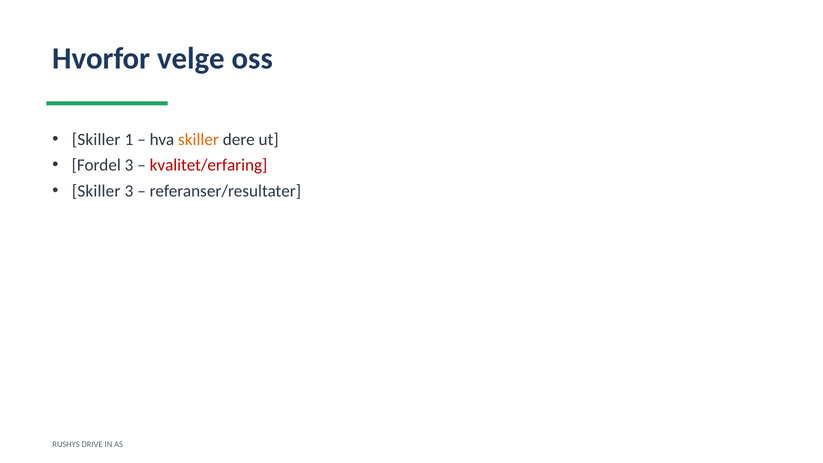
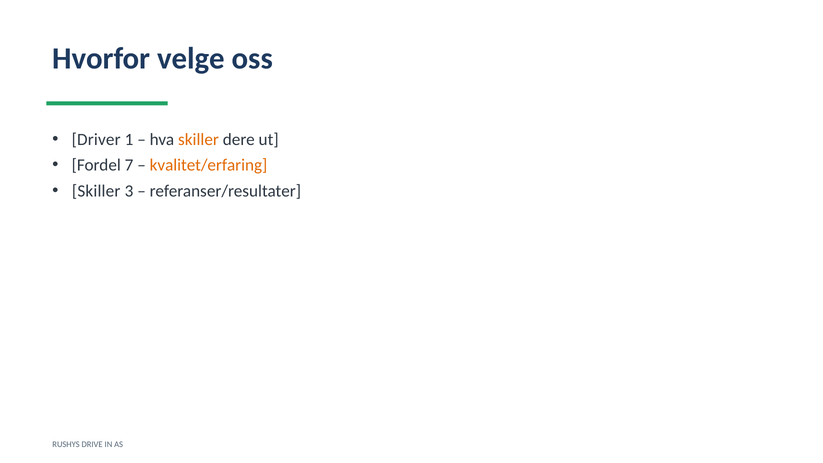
Skiller at (96, 139): Skiller -> Driver
Fordel 3: 3 -> 7
kvalitet/erfaring colour: red -> orange
